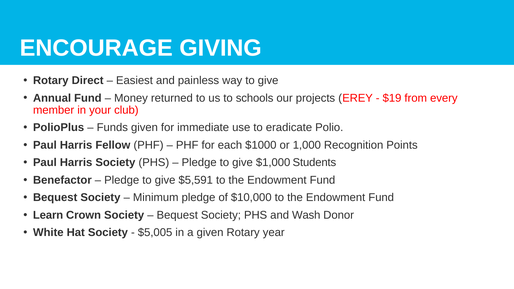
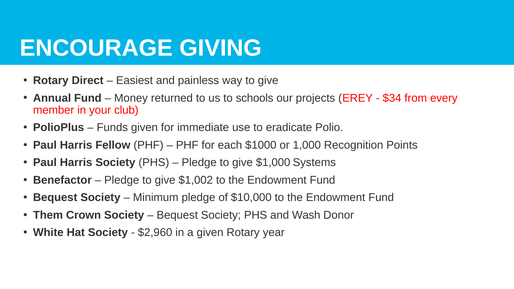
$19: $19 -> $34
Students: Students -> Systems
$5,591: $5,591 -> $1,002
Learn: Learn -> Them
$5,005: $5,005 -> $2,960
